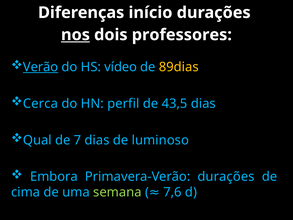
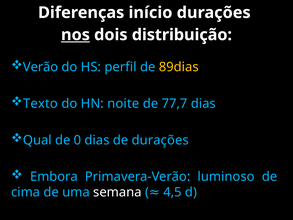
professores: professores -> distribuição
Verão underline: present -> none
vídeo: vídeo -> perfil
Cerca: Cerca -> Texto
perfil: perfil -> noite
43,5: 43,5 -> 77,7
7: 7 -> 0
de luminoso: luminoso -> durações
Primavera-Verão durações: durações -> luminoso
semana colour: light green -> white
7,6: 7,6 -> 4,5
